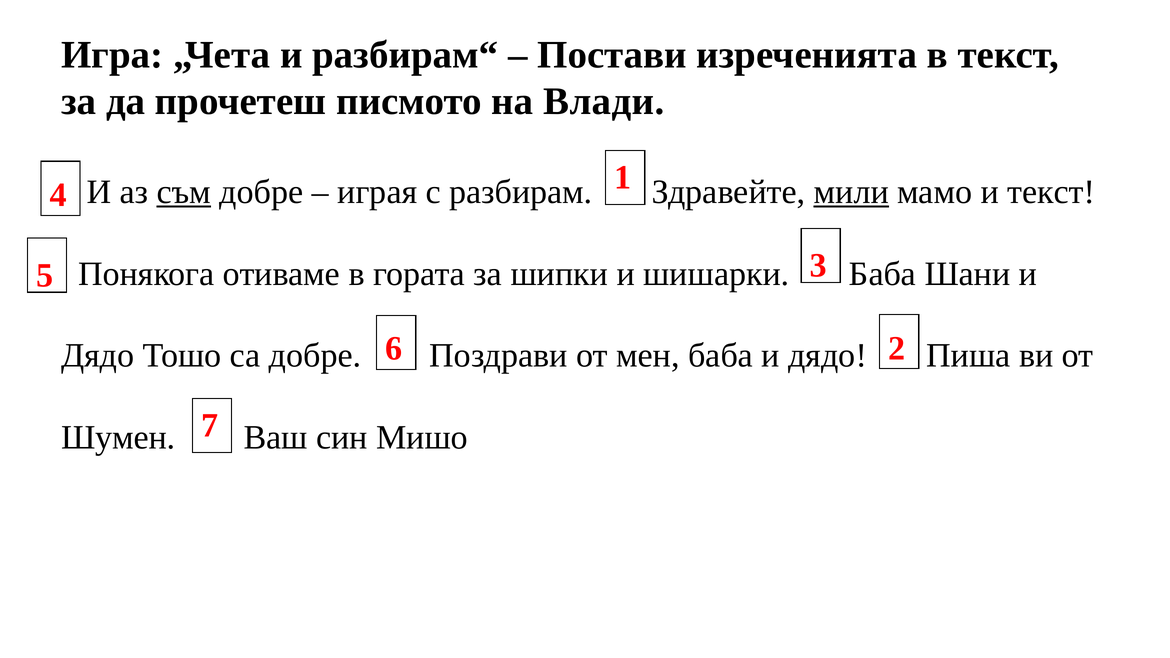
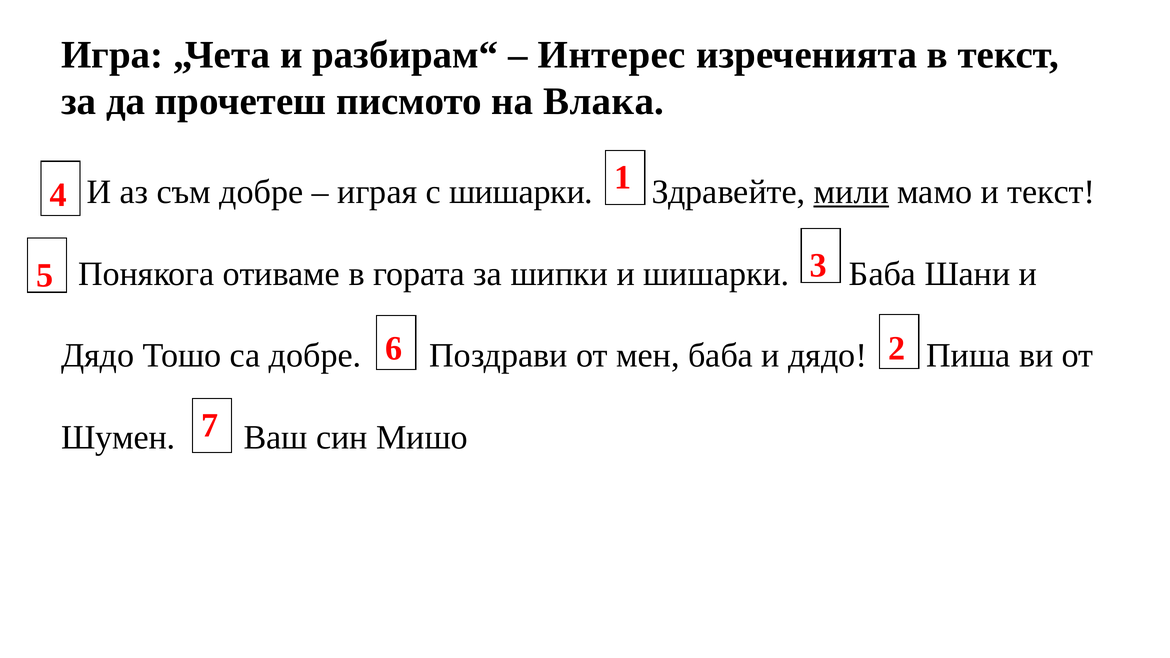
Постави: Постави -> Интерес
Влади: Влади -> Влака
съм underline: present -> none
с разбирам: разбирам -> шишарки
